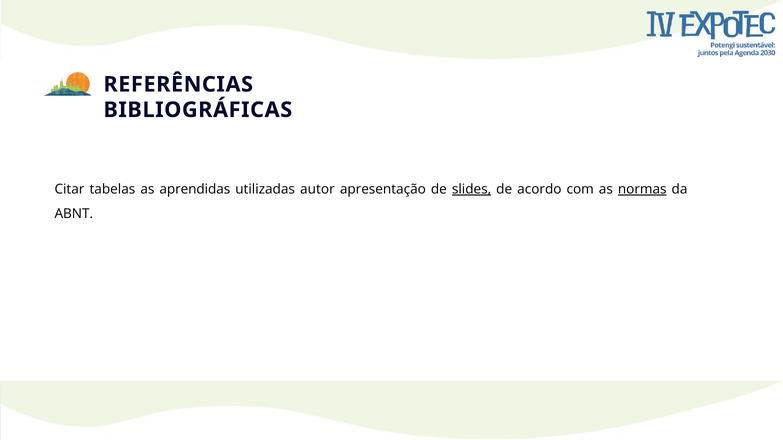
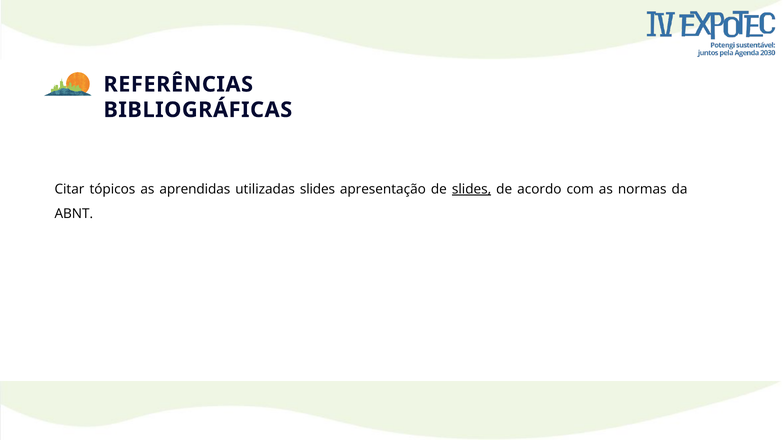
tabelas: tabelas -> tópicos
utilizadas autor: autor -> slides
normas underline: present -> none
